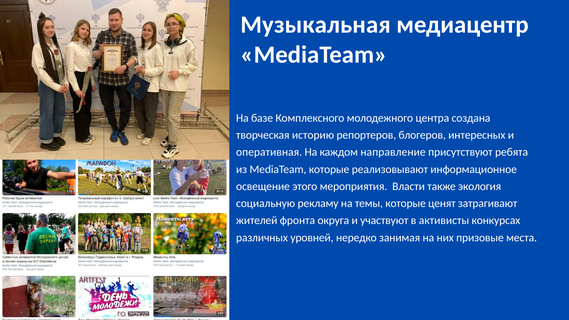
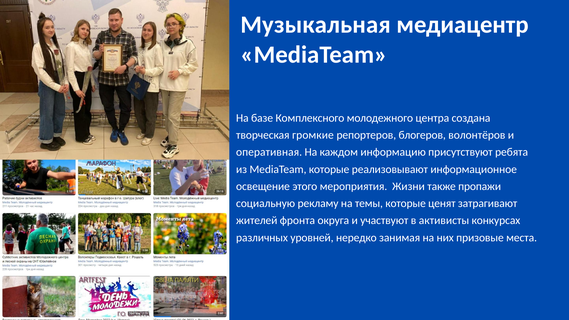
историю: историю -> громкие
интересных: интересных -> волонтёров
направление: направление -> информацию
Власти: Власти -> Жизни
экология: экология -> пропажи
